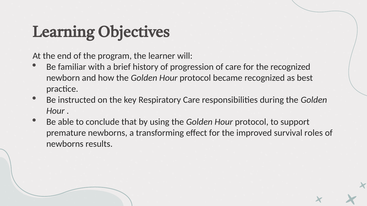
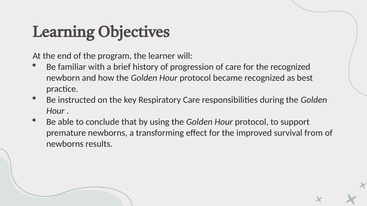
roles: roles -> from
